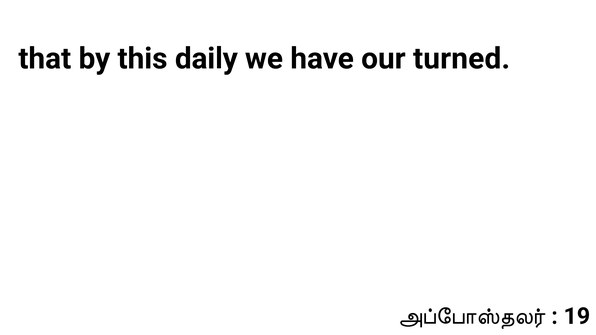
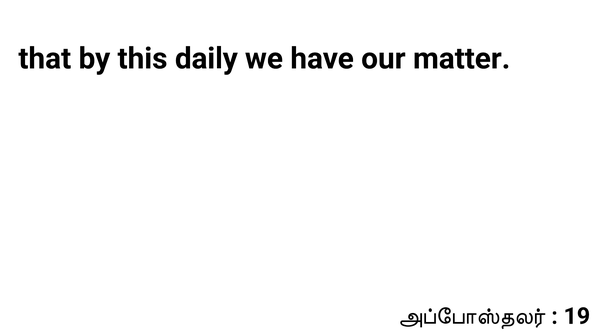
turned: turned -> matter
